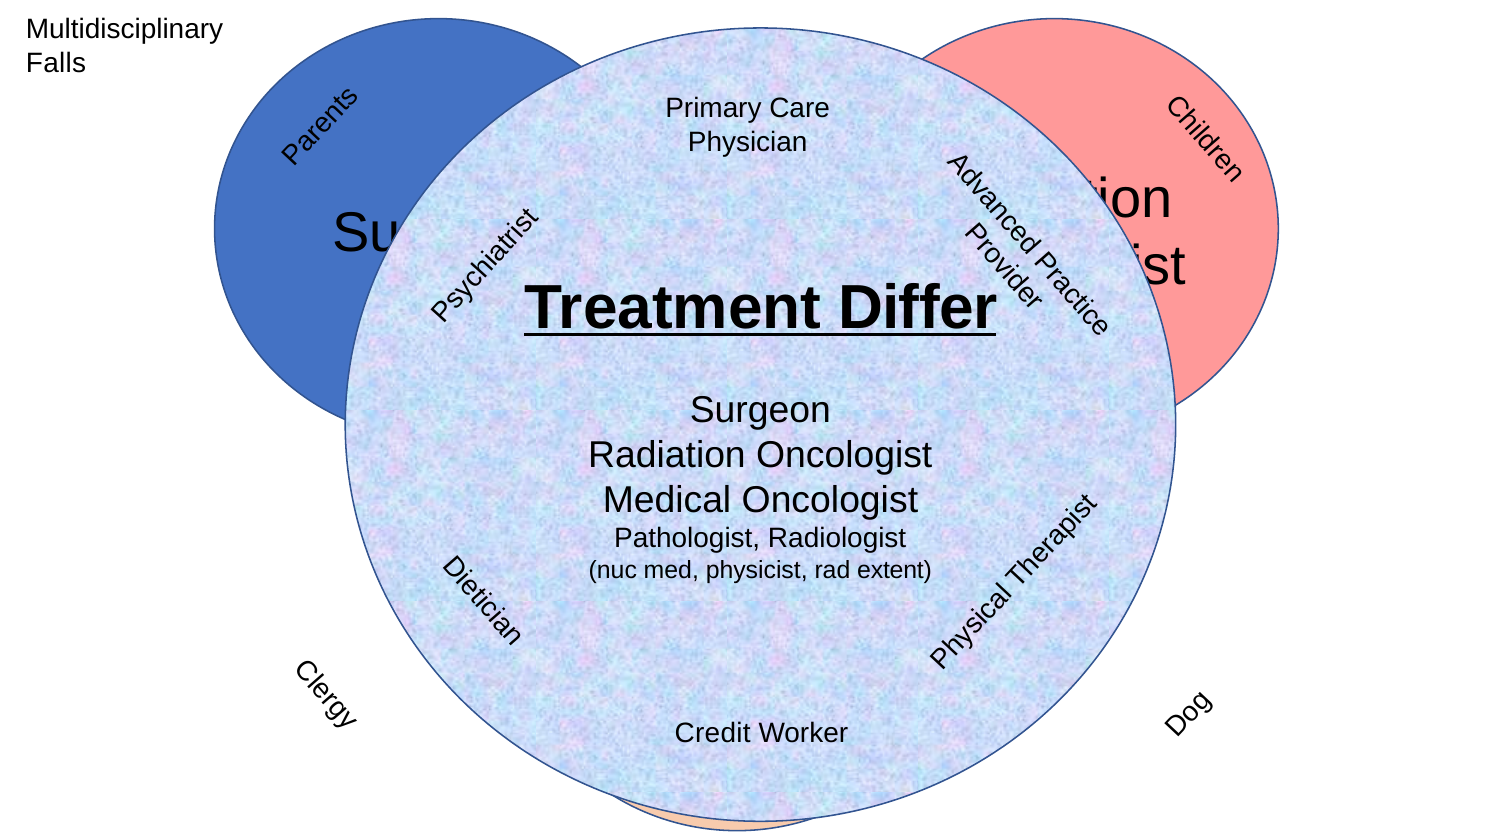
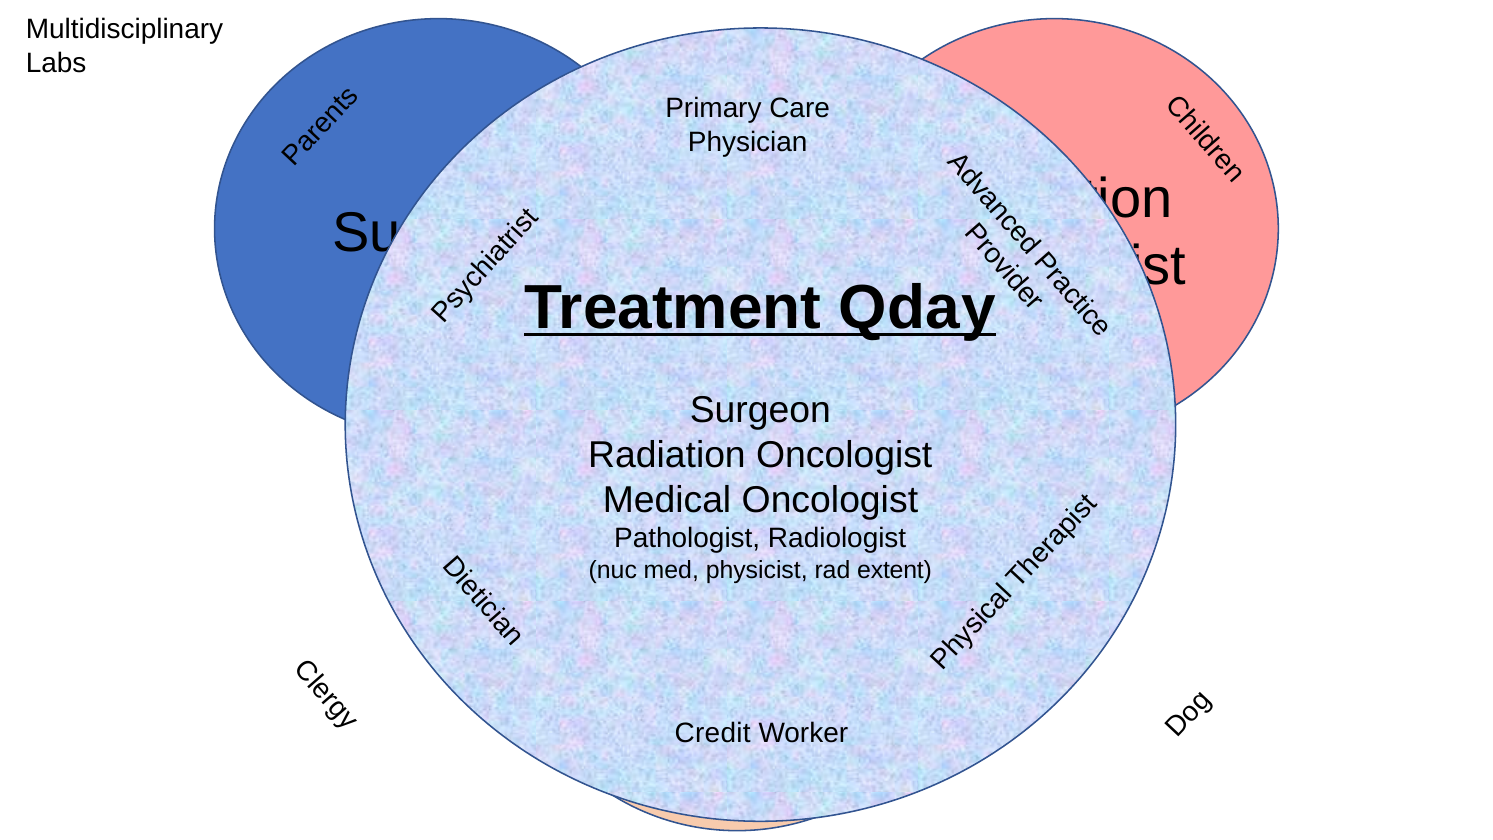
Falls: Falls -> Labs
Differ: Differ -> Qday
